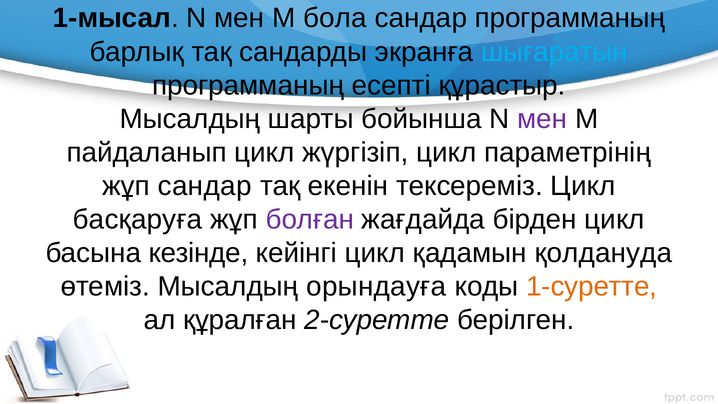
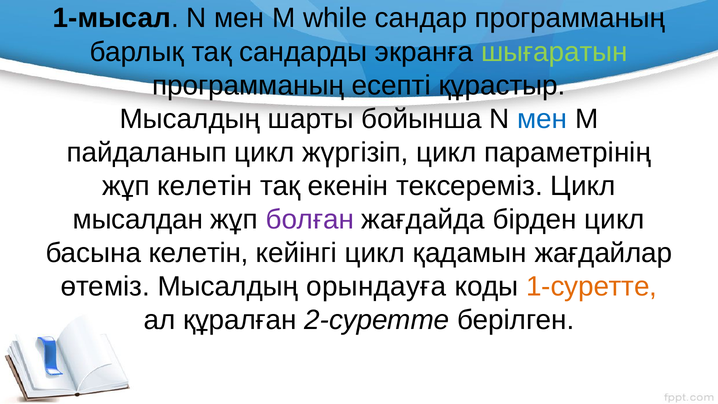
бола: бола -> while
шығаратын colour: light blue -> light green
мен at (542, 119) colour: purple -> blue
жұп сандар: сандар -> келетін
басқаруға: басқаруға -> мысалдан
басына кезінде: кезінде -> келетін
қолдануда: қолдануда -> жағдайлар
